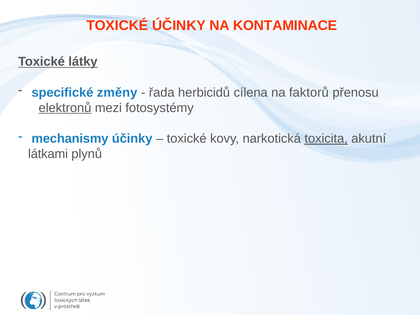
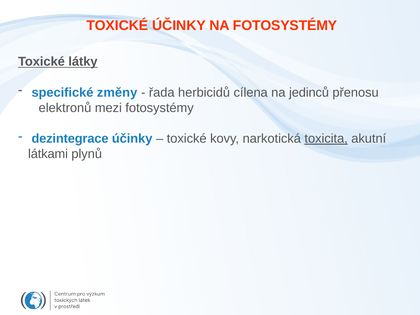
NA KONTAMINACE: KONTAMINACE -> FOTOSYSTÉMY
faktorů: faktorů -> jedinců
elektronů underline: present -> none
mechanismy: mechanismy -> dezintegrace
